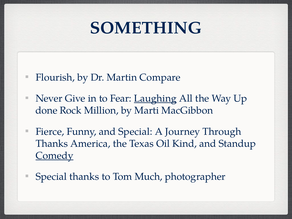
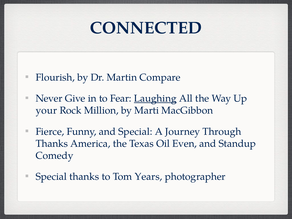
SOMETHING: SOMETHING -> CONNECTED
done: done -> your
Kind: Kind -> Even
Comedy underline: present -> none
Much: Much -> Years
